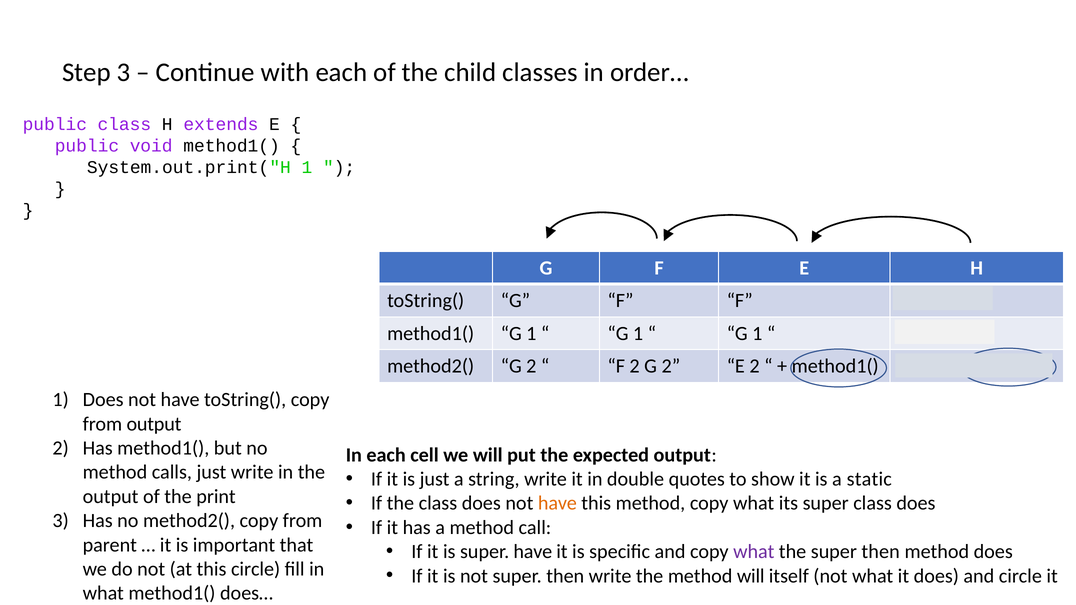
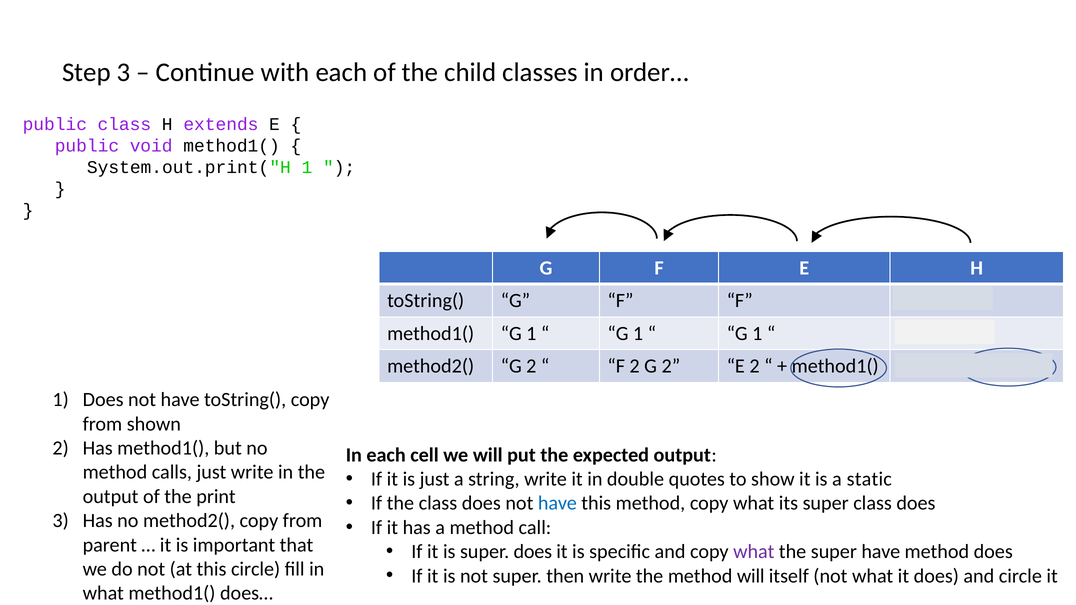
from output: output -> shown
have at (557, 504) colour: orange -> blue
super have: have -> does
the super then: then -> have
